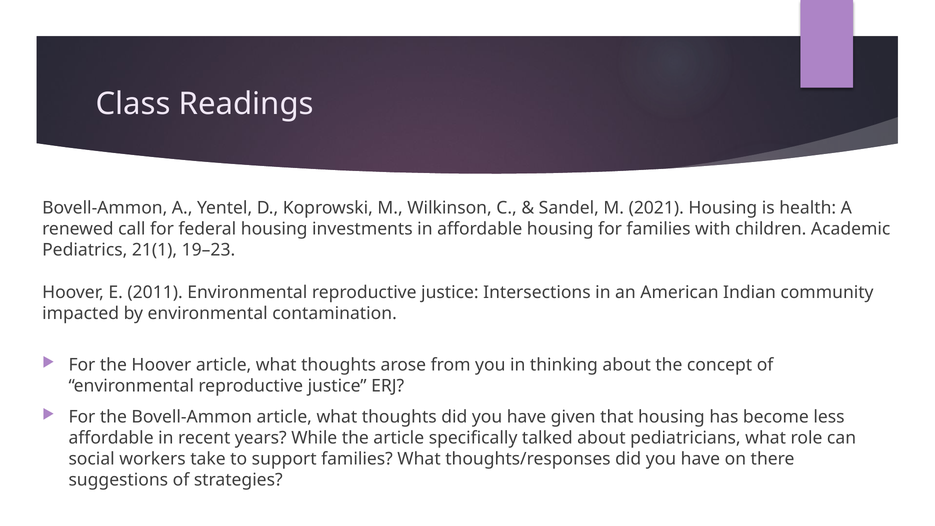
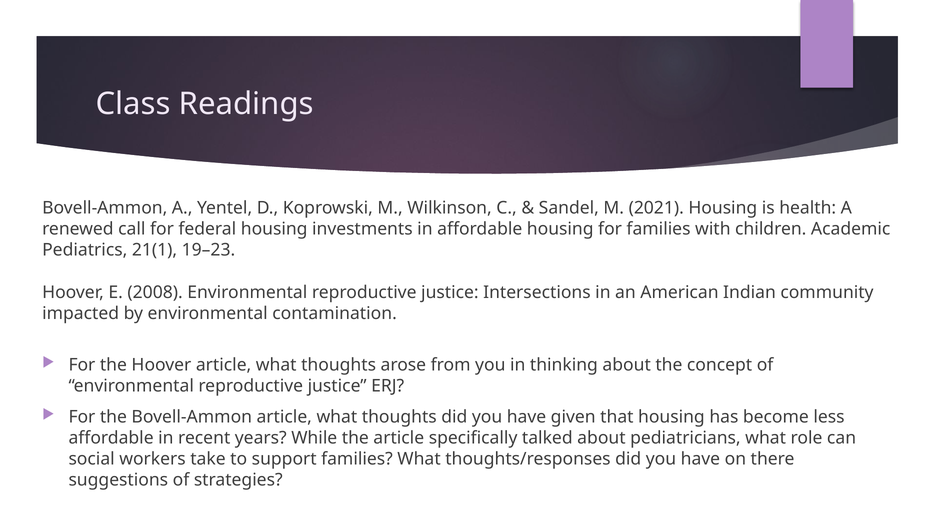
2011: 2011 -> 2008
